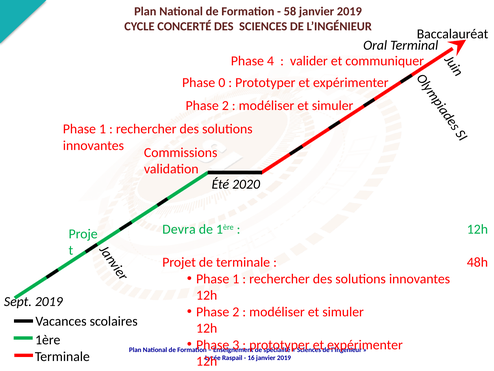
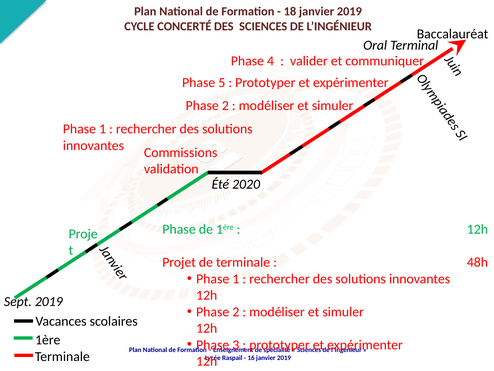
58: 58 -> 18
0: 0 -> 5
Devra at (179, 229): Devra -> Phase
